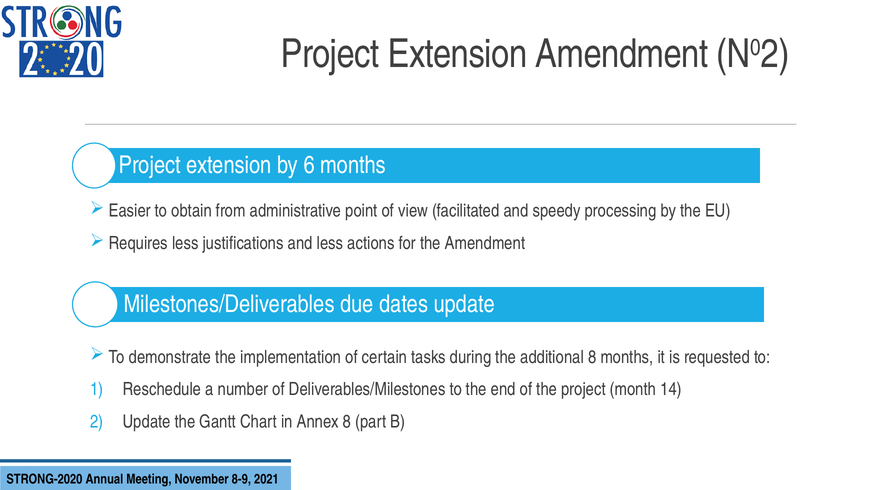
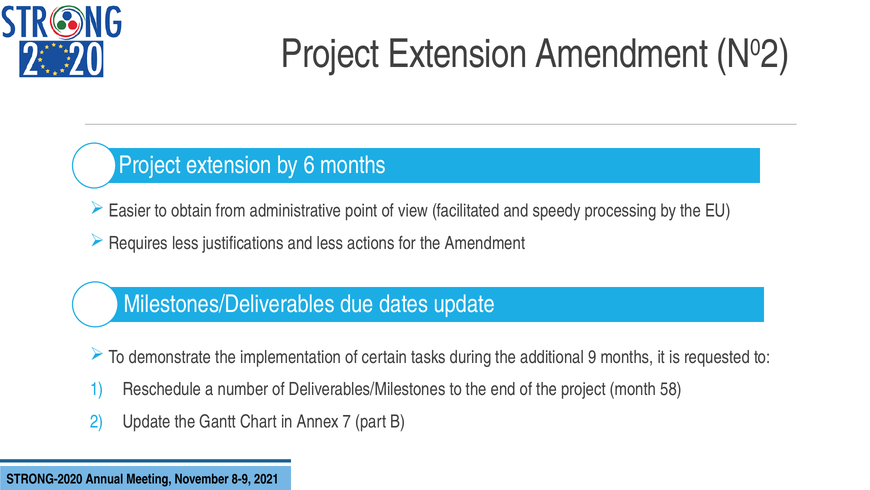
additional 8: 8 -> 9
14: 14 -> 58
Annex 8: 8 -> 7
